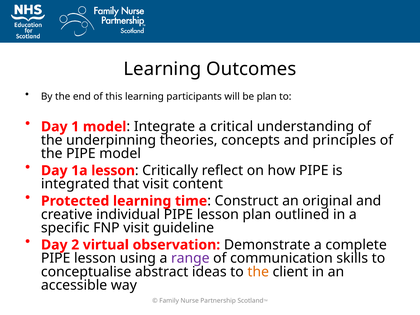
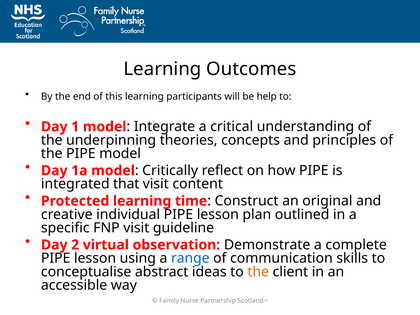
be plan: plan -> help
1a lesson: lesson -> model
range colour: purple -> blue
